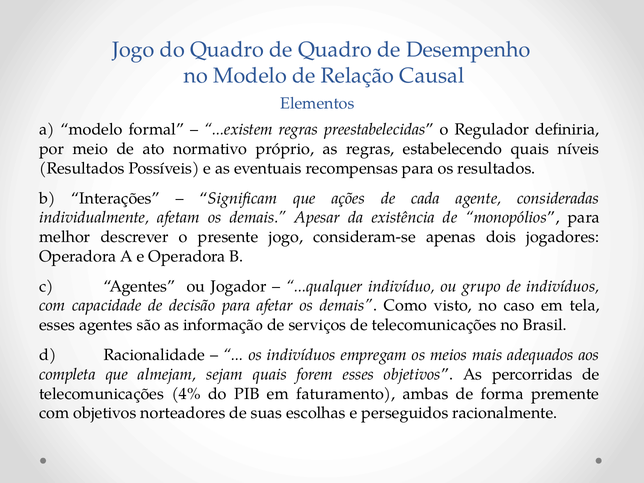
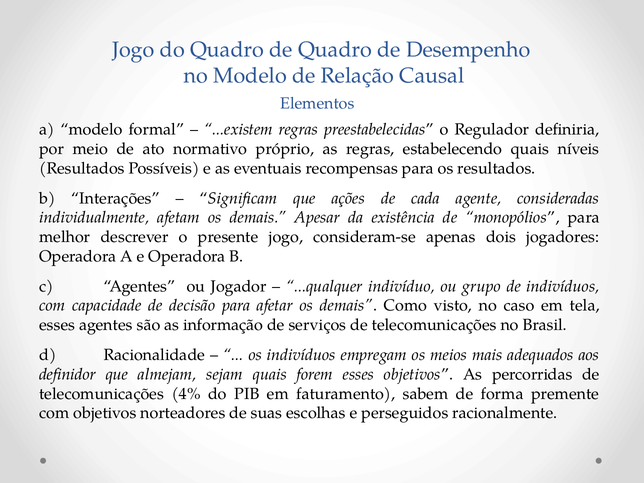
completa: completa -> definidor
ambas: ambas -> sabem
